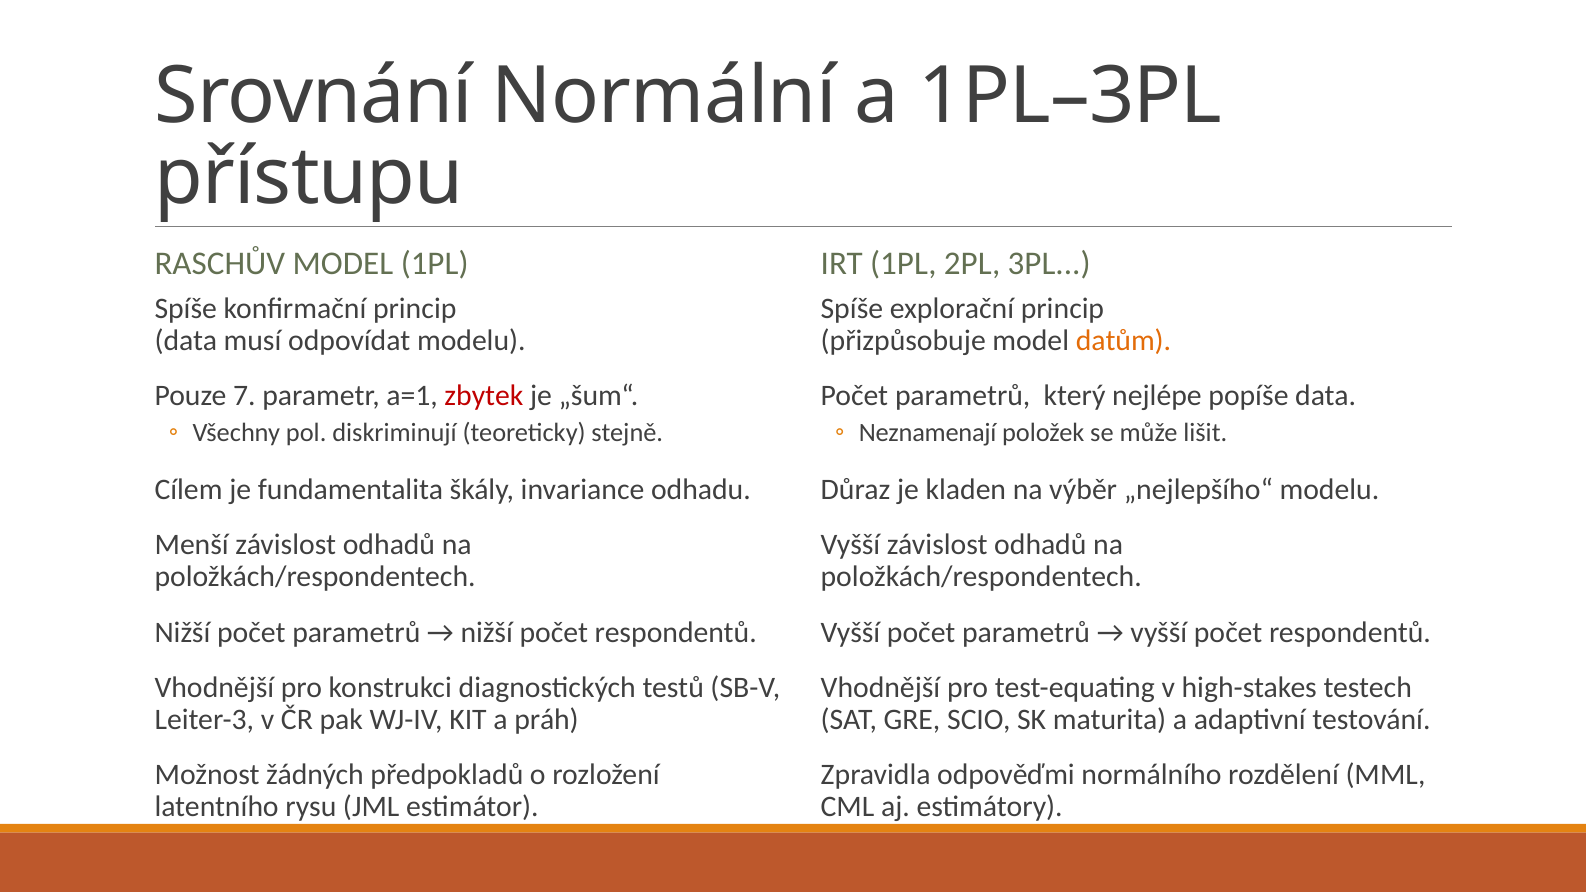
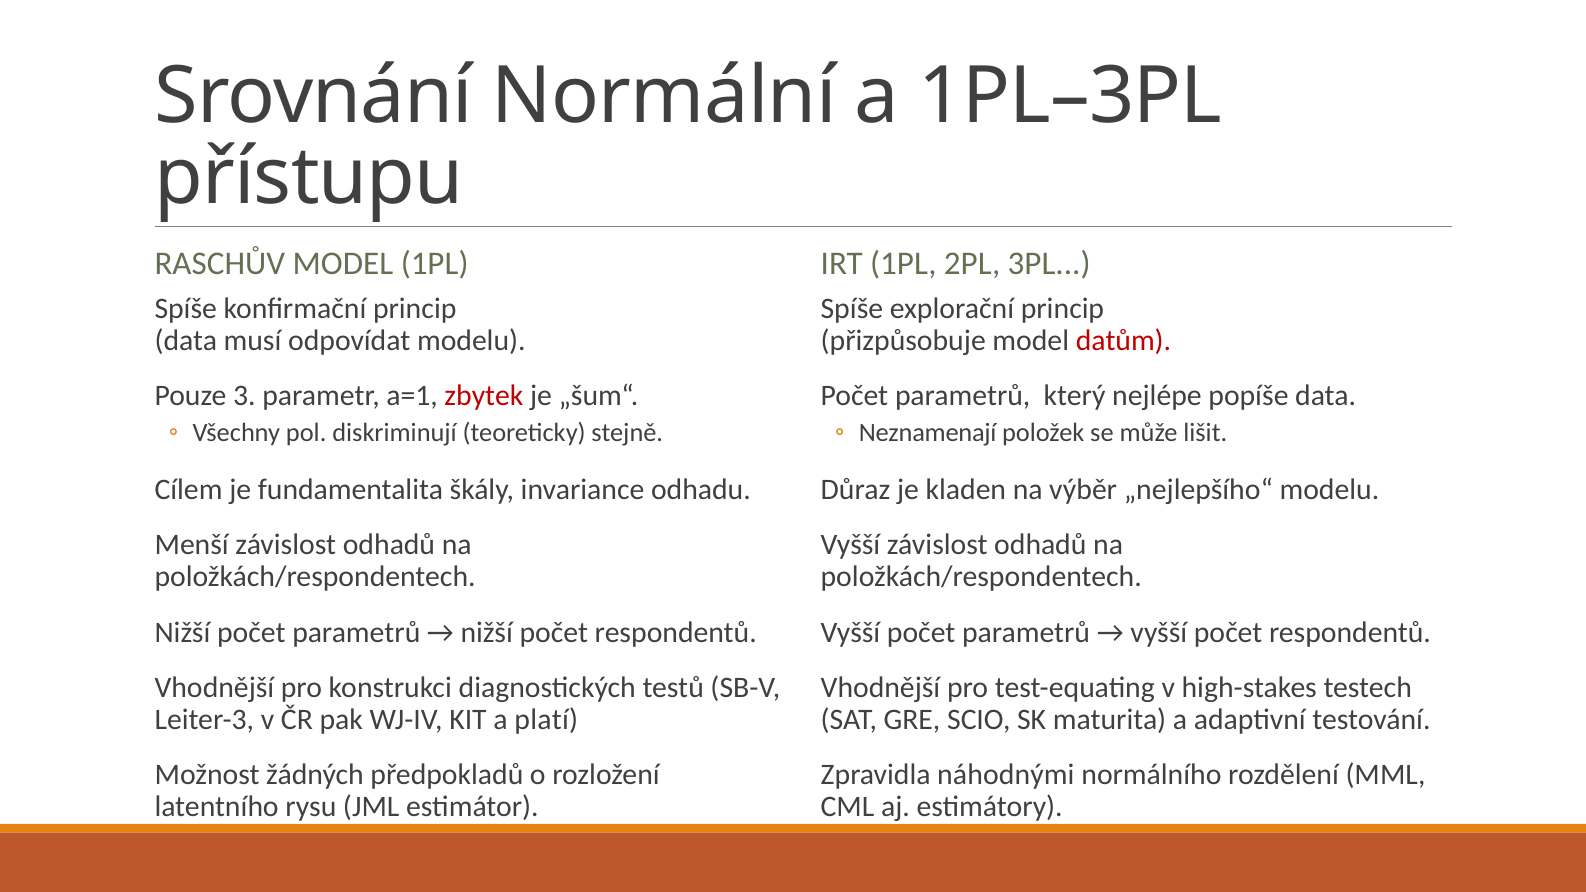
datům colour: orange -> red
7: 7 -> 3
práh: práh -> platí
odpověďmi: odpověďmi -> náhodnými
